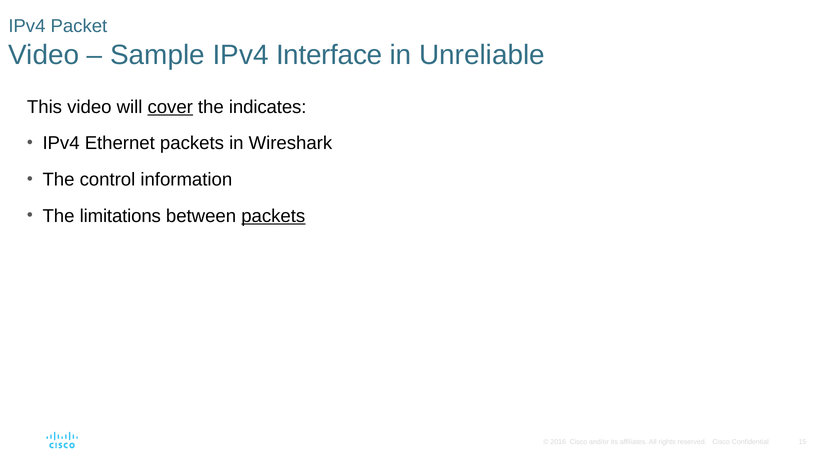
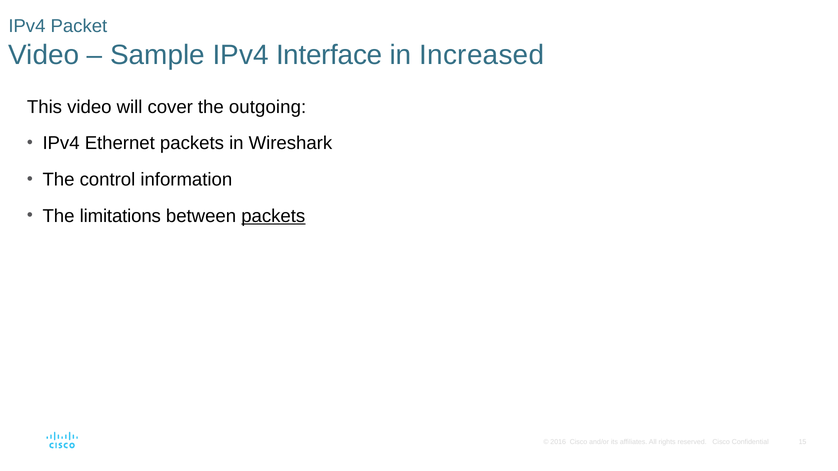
Unreliable: Unreliable -> Increased
cover underline: present -> none
indicates: indicates -> outgoing
